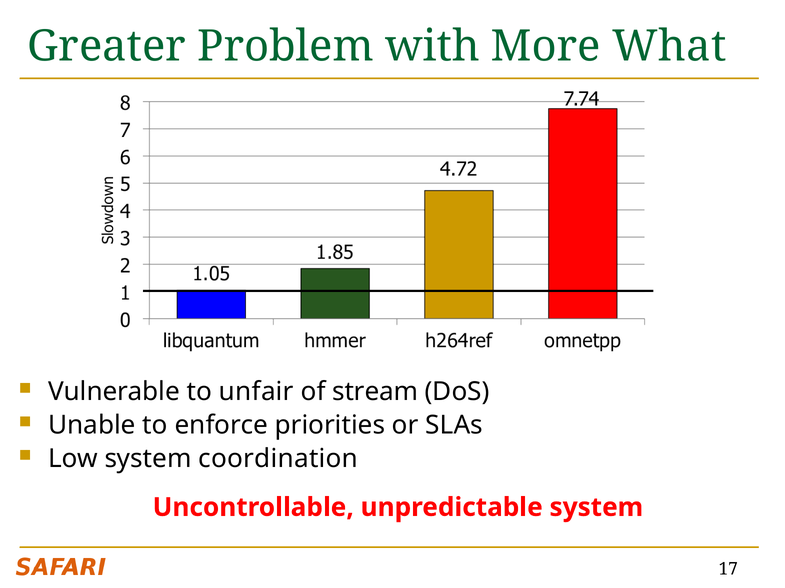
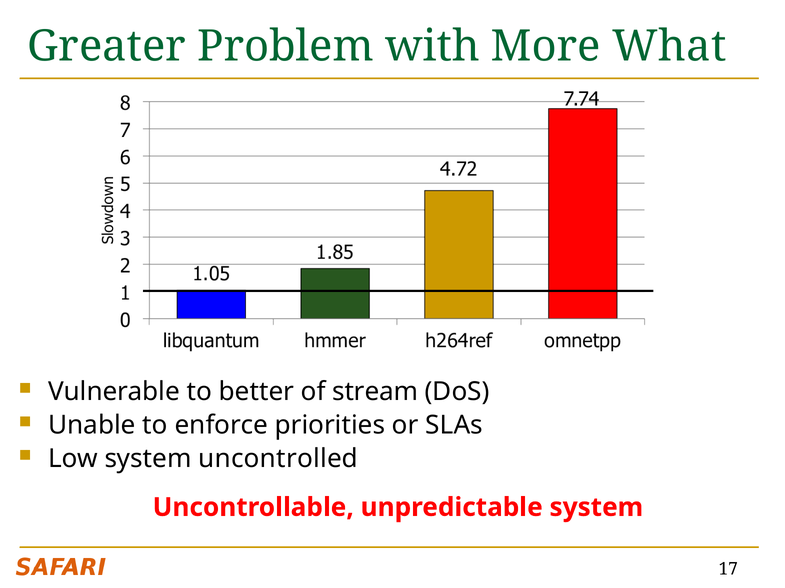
unfair: unfair -> better
coordination: coordination -> uncontrolled
